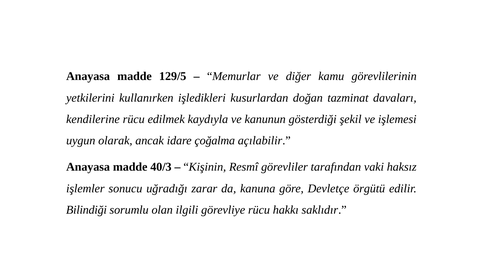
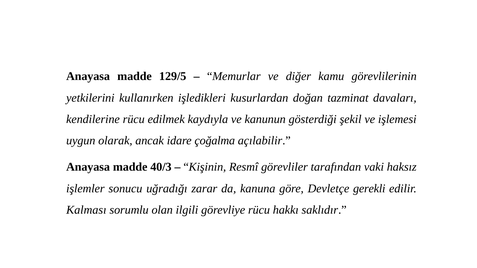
örgütü: örgütü -> gerekli
Bilindiği: Bilindiği -> Kalması
